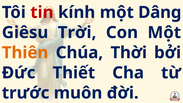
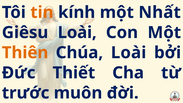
tin colour: red -> orange
Dâng: Dâng -> Nhất
Giêsu Trời: Trời -> Loài
Chúa Thời: Thời -> Loài
